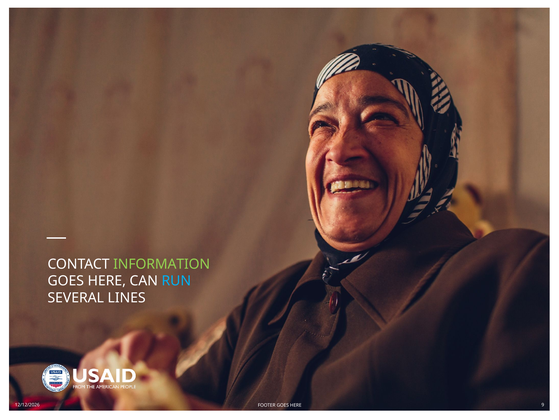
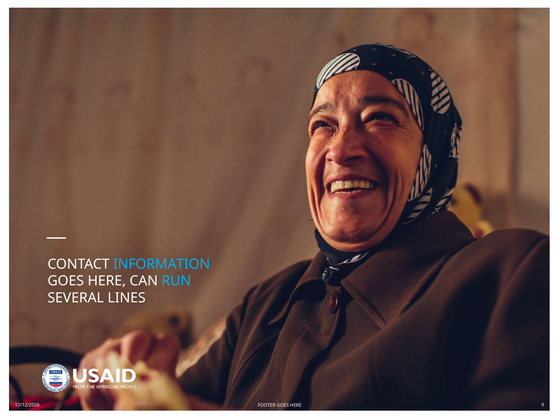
INFORMATION colour: light green -> light blue
